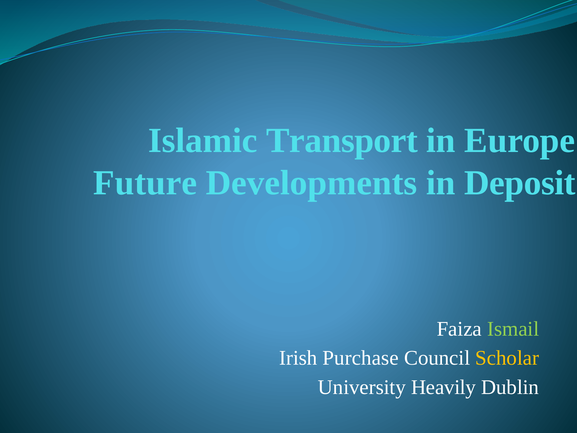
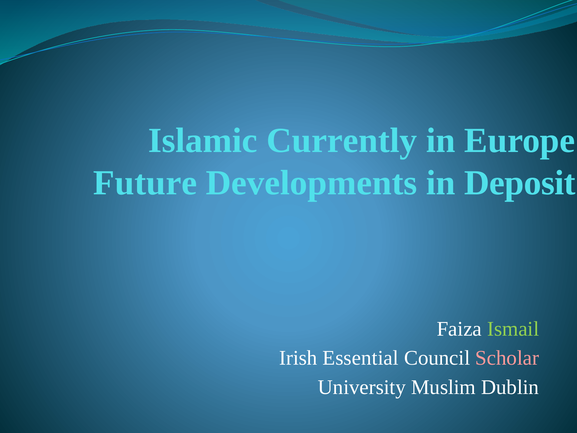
Transport: Transport -> Currently
Purchase: Purchase -> Essential
Scholar colour: yellow -> pink
Heavily: Heavily -> Muslim
